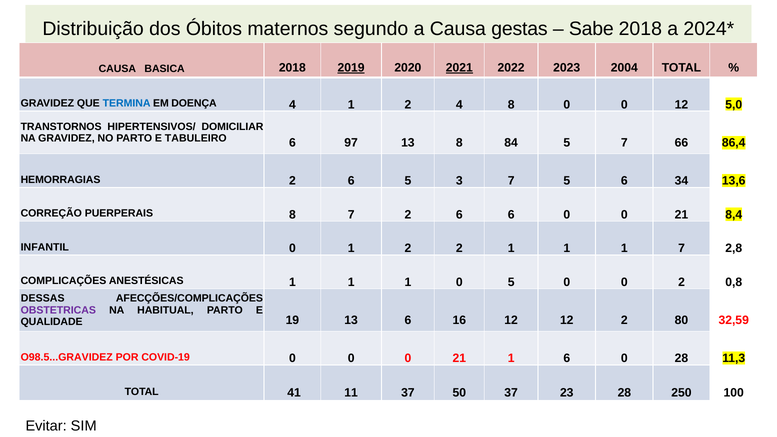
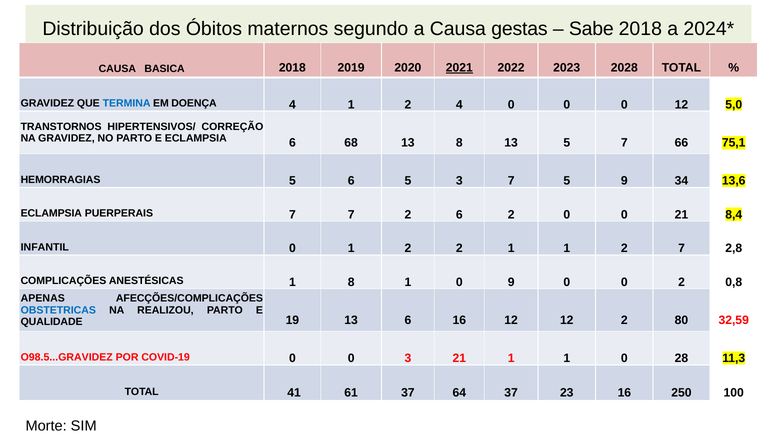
2019 underline: present -> none
2004: 2004 -> 2028
4 8: 8 -> 0
DOMICILIAR: DOMICILIAR -> CORREÇÃO
E TABULEIRO: TABULEIRO -> ECLAMPSIA
97: 97 -> 68
8 84: 84 -> 13
86,4: 86,4 -> 75,1
HEMORRAGIAS 2: 2 -> 5
5 6: 6 -> 9
CORREÇÃO at (51, 213): CORREÇÃO -> ECLAMPSIA
PUERPERAIS 8: 8 -> 7
6 6: 6 -> 2
2 1 1 1: 1 -> 2
ANESTÉSICAS 1 1: 1 -> 8
0 5: 5 -> 9
DESSAS: DESSAS -> APENAS
OBSTETRICAS colour: purple -> blue
HABITUAL: HABITUAL -> REALIZOU
0 0 0: 0 -> 3
21 1 6: 6 -> 1
11: 11 -> 61
50: 50 -> 64
23 28: 28 -> 16
Evitar: Evitar -> Morte
